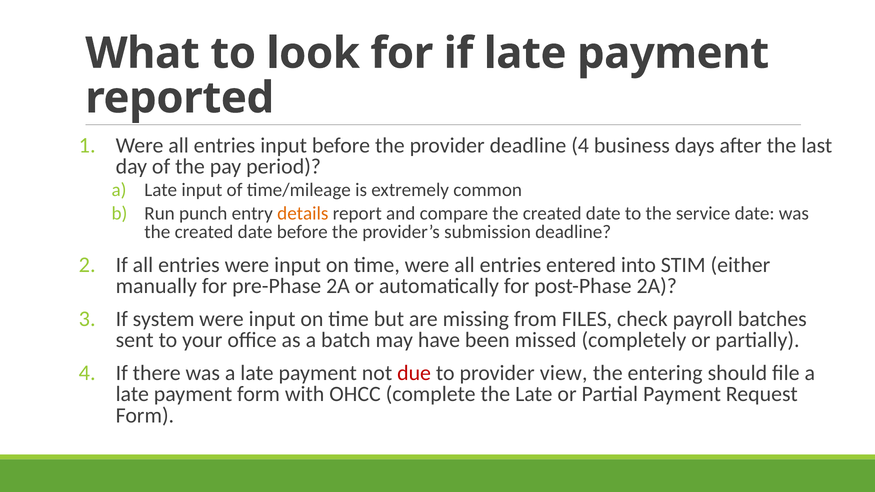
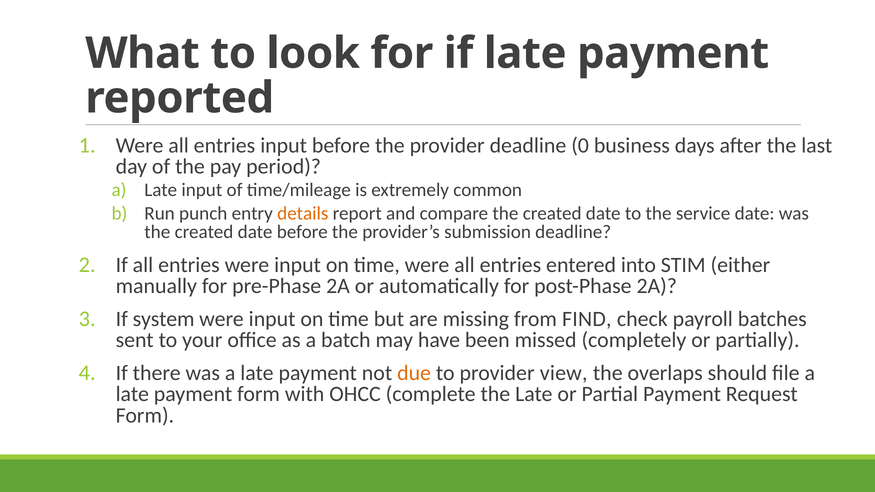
deadline 4: 4 -> 0
FILES: FILES -> FIND
due colour: red -> orange
entering: entering -> overlaps
